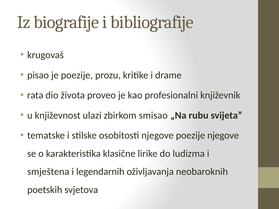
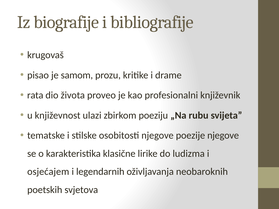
je poezije: poezije -> samom
smisao: smisao -> poeziju
smještena: smještena -> osjećajem
